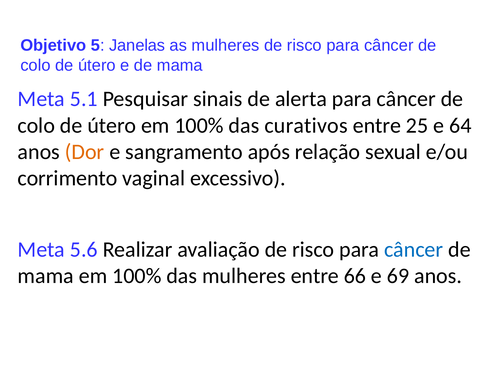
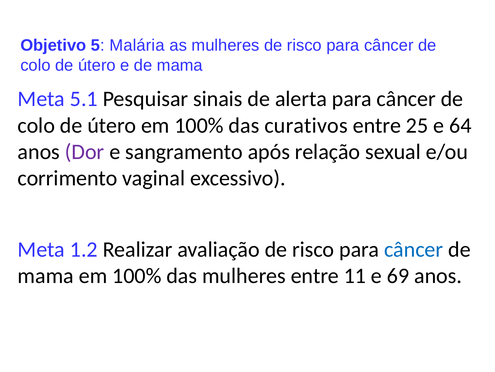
Janelas: Janelas -> Malária
Dor colour: orange -> purple
5.6: 5.6 -> 1.2
66: 66 -> 11
